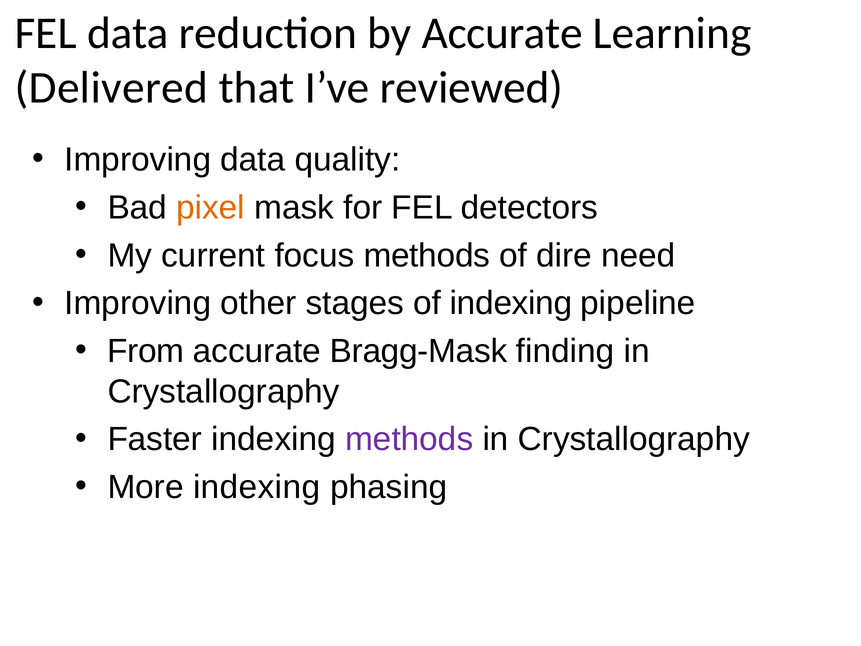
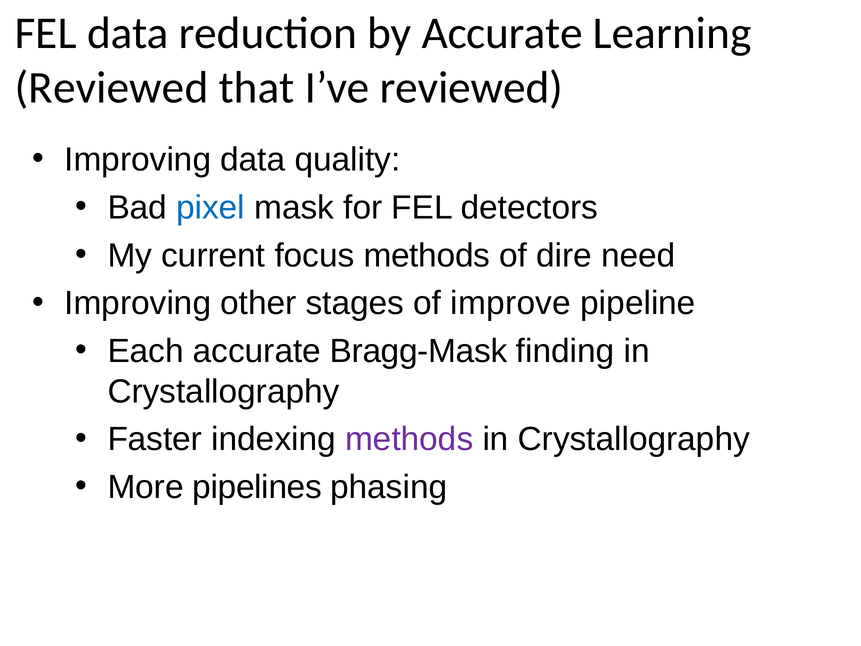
Delivered at (111, 88): Delivered -> Reviewed
pixel colour: orange -> blue
of indexing: indexing -> improve
From: From -> Each
More indexing: indexing -> pipelines
